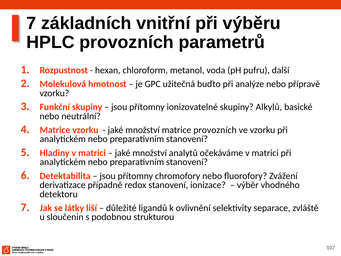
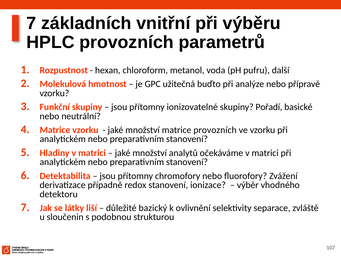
Alkylů: Alkylů -> Pořadí
ligandů: ligandů -> bazický
